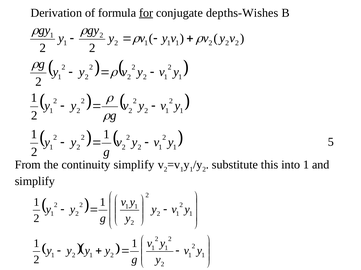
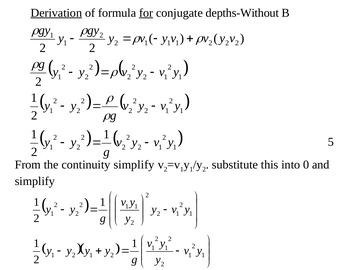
Derivation underline: none -> present
depths-Wishes: depths-Wishes -> depths-Without
into 1: 1 -> 0
